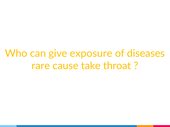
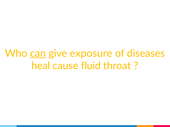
can underline: none -> present
rare: rare -> heal
take: take -> fluid
